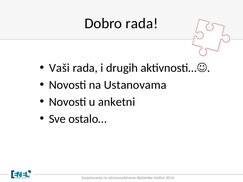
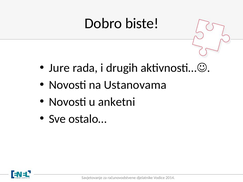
Dobro rada: rada -> biste
Vaši: Vaši -> Jure
